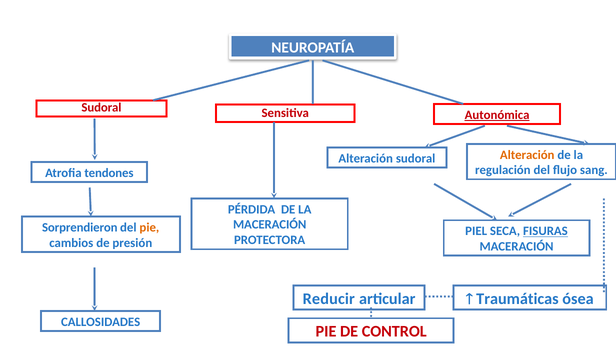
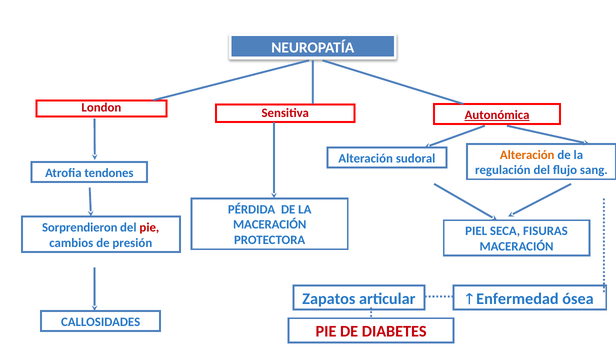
Sudoral at (101, 108): Sudoral -> London
pie at (149, 228) colour: orange -> red
FISURAS underline: present -> none
Reducir: Reducir -> Zapatos
Traumáticas: Traumáticas -> Enfermedad
CONTROL: CONTROL -> DIABETES
